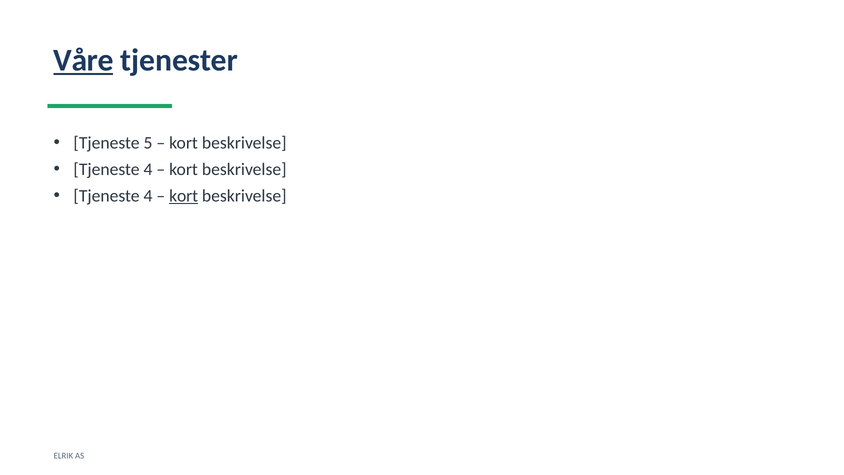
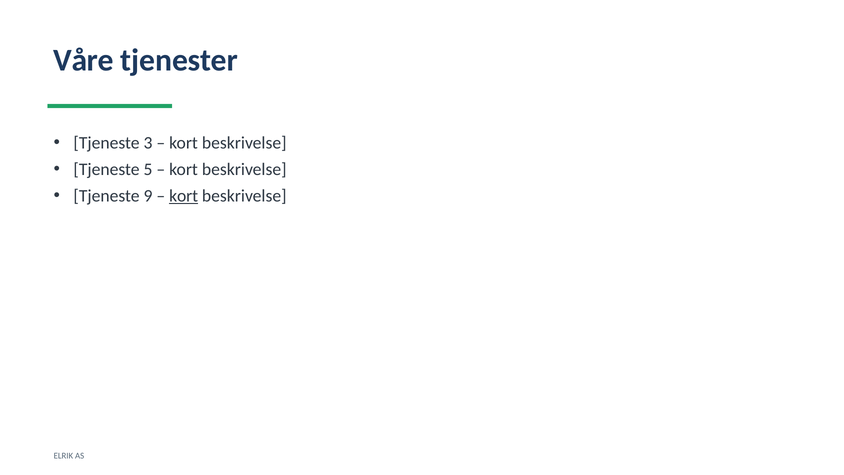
Våre underline: present -> none
5: 5 -> 3
4 at (148, 169): 4 -> 5
4 at (148, 196): 4 -> 9
